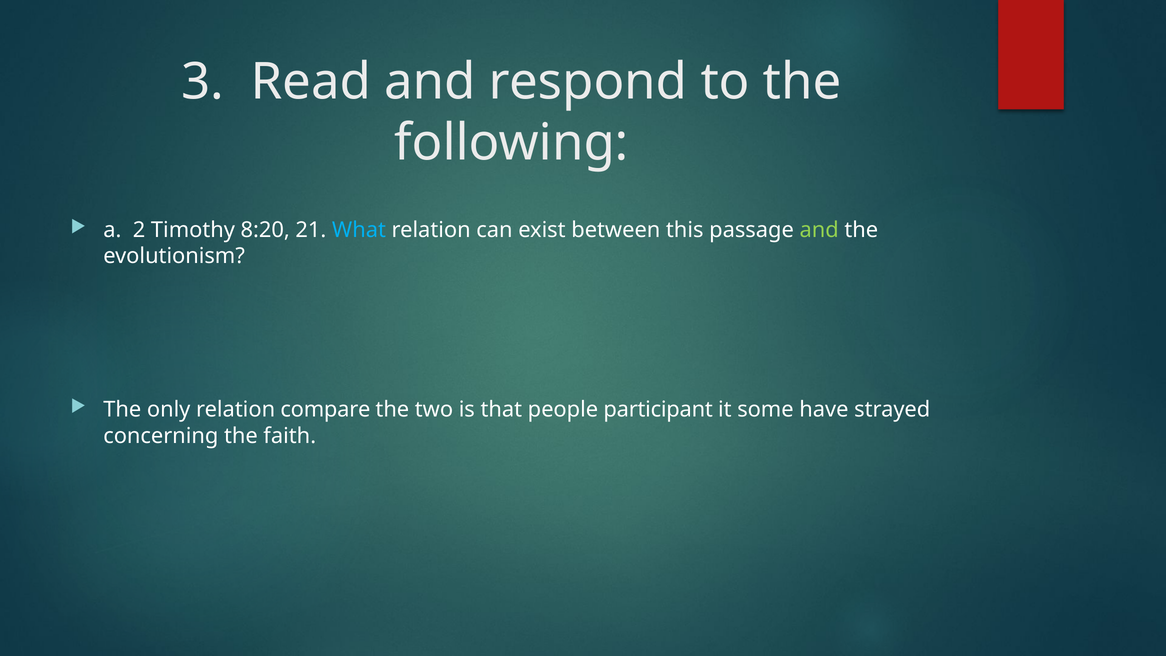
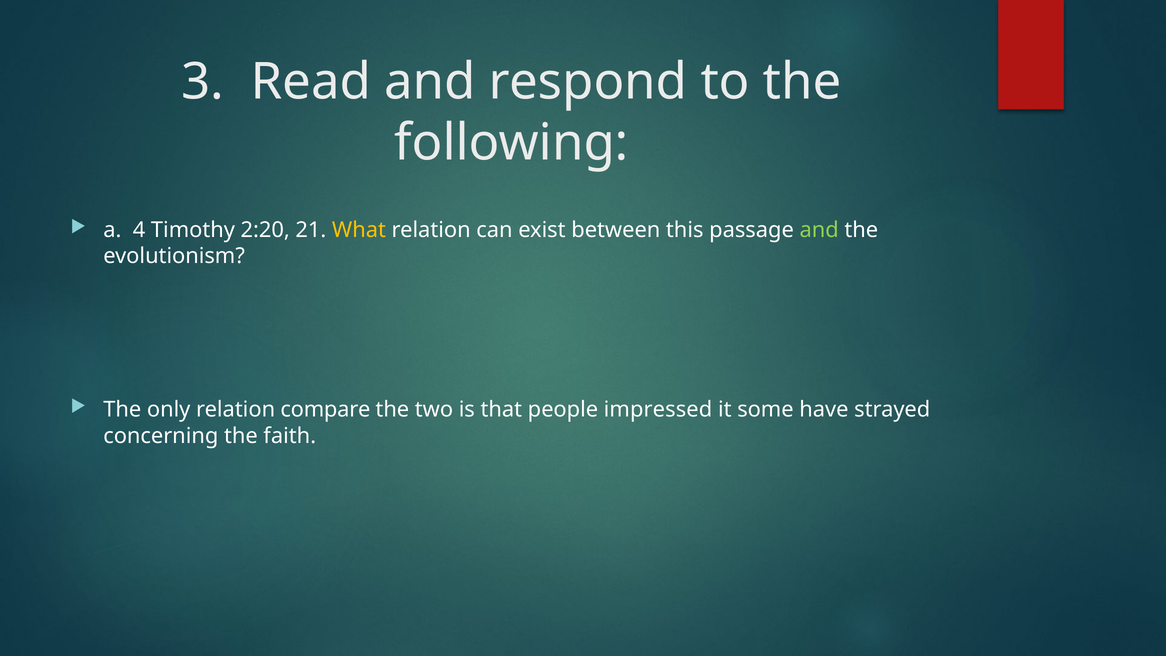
2: 2 -> 4
8:20: 8:20 -> 2:20
What colour: light blue -> yellow
participant: participant -> impressed
